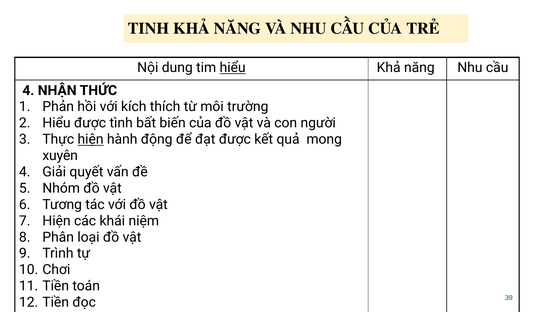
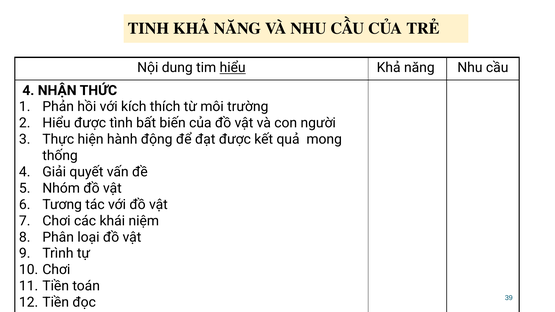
hiện at (91, 139) underline: present -> none
xuyên: xuyên -> thống
Hiện at (57, 221): Hiện -> Chơi
